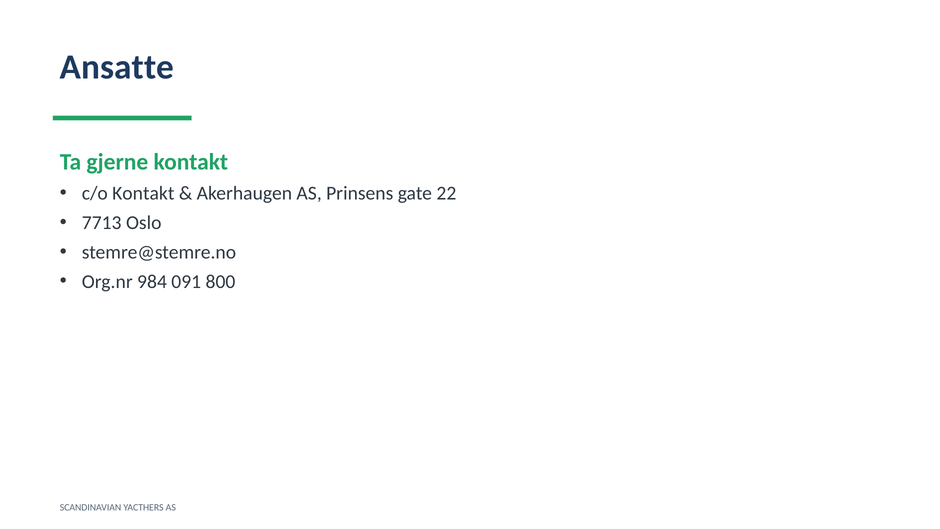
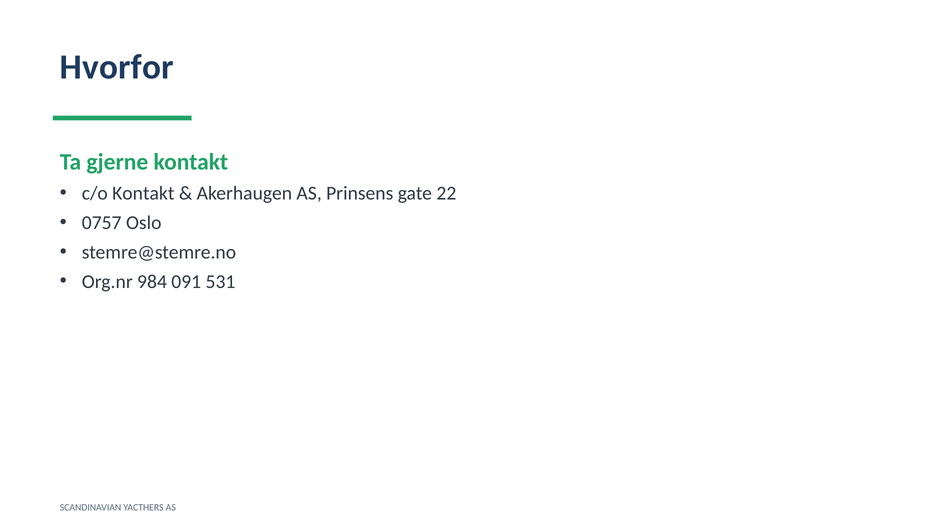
Ansatte: Ansatte -> Hvorfor
7713: 7713 -> 0757
800: 800 -> 531
